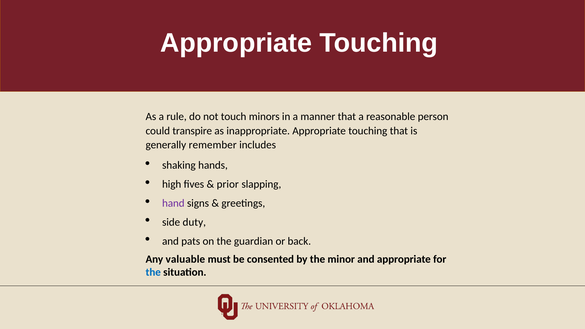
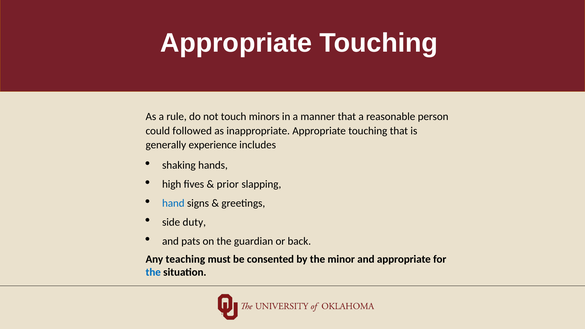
transpire: transpire -> followed
remember: remember -> experience
hand colour: purple -> blue
valuable: valuable -> teaching
